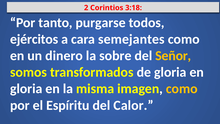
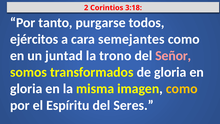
dinero: dinero -> juntad
sobre: sobre -> trono
Señor colour: yellow -> pink
Calor: Calor -> Seres
